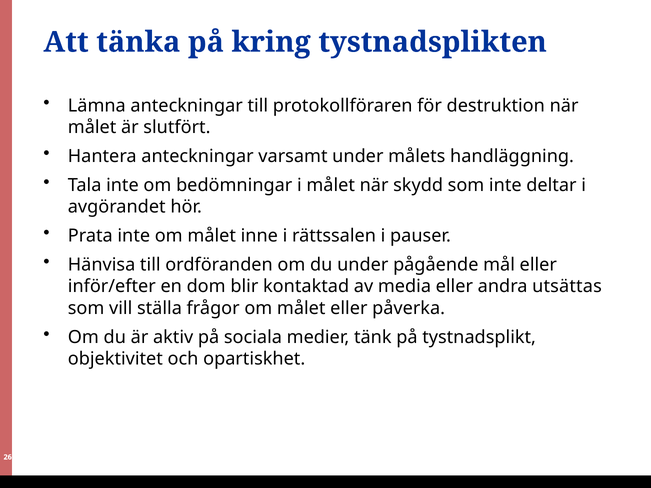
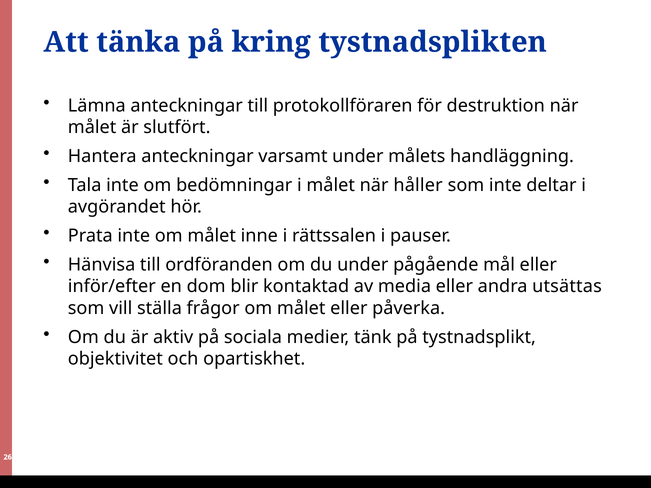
skydd: skydd -> håller
